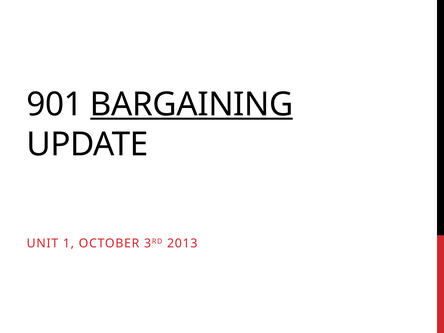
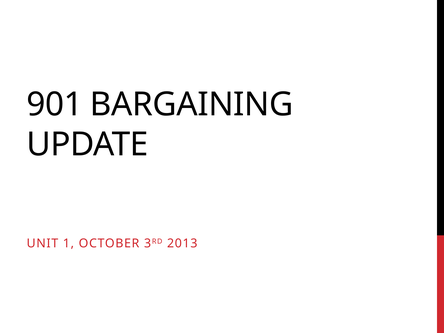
BARGAINING underline: present -> none
